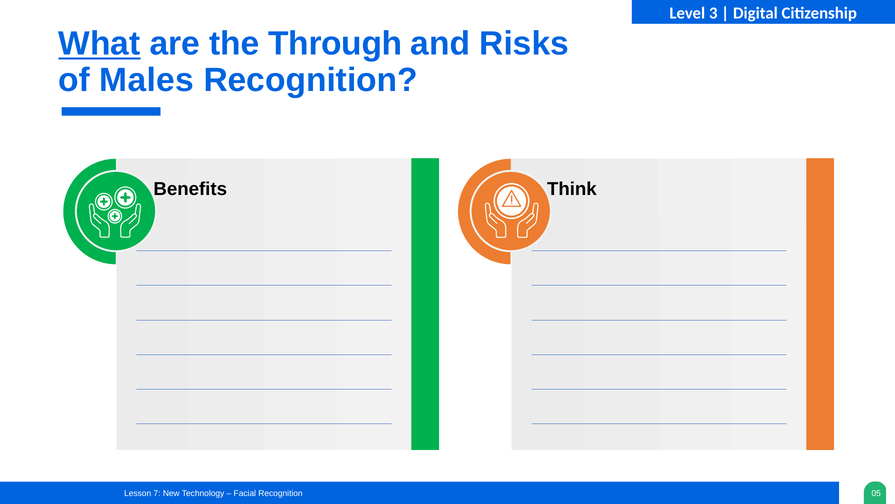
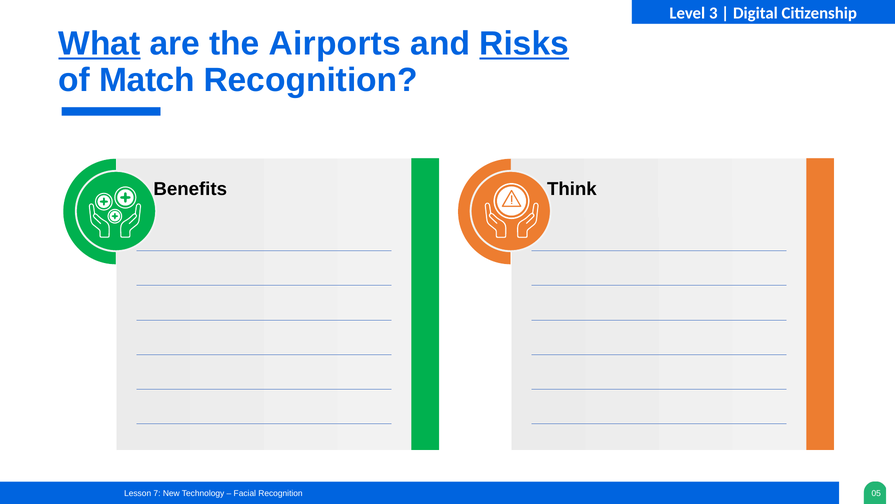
Through: Through -> Airports
Risks underline: none -> present
Males: Males -> Match
